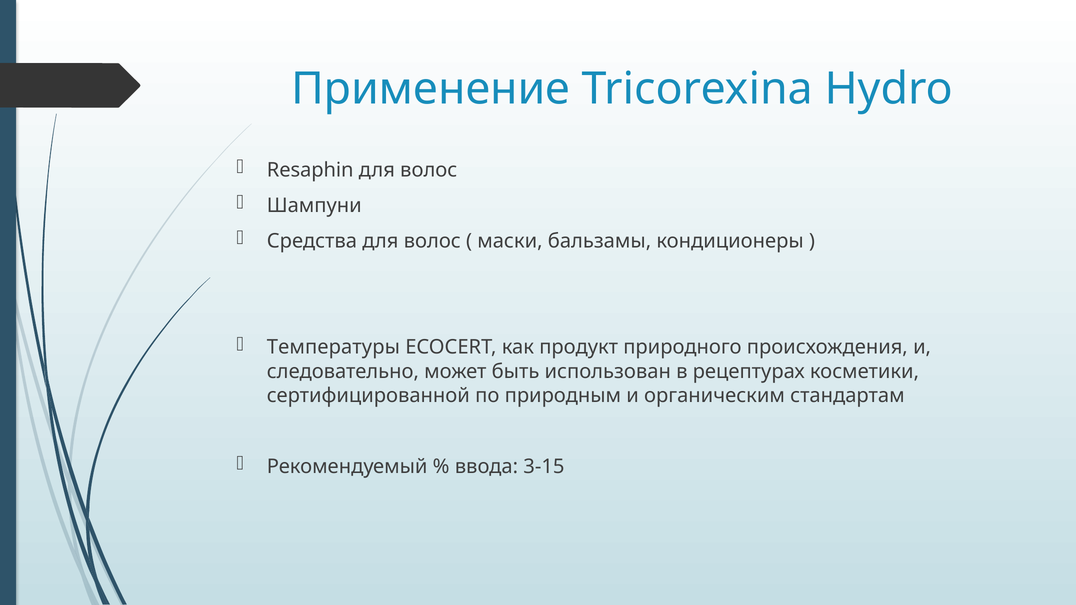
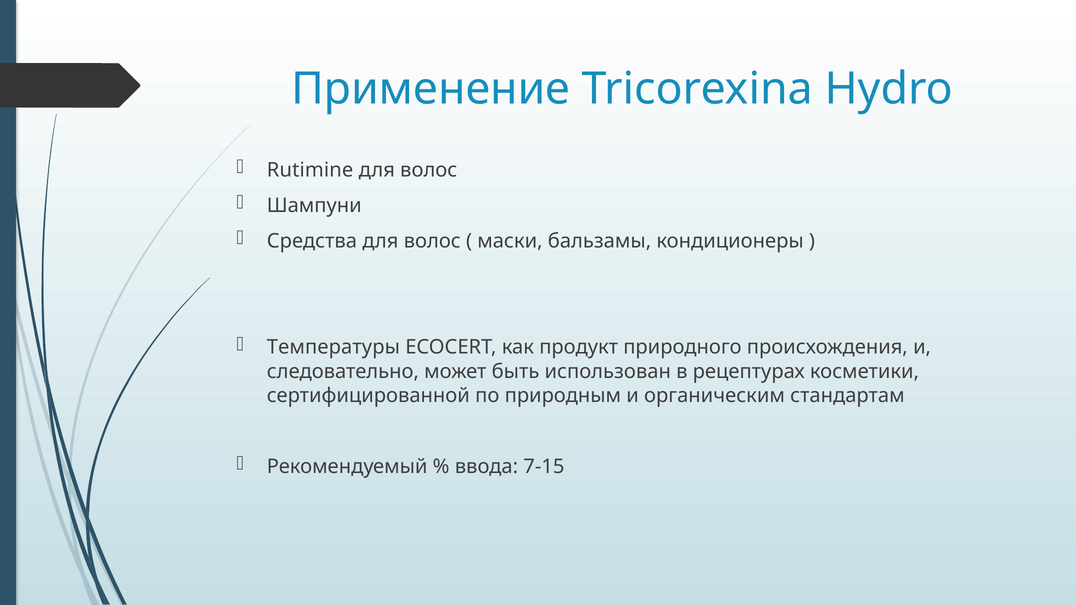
Resaphin: Resaphin -> Rutimine
3-15: 3-15 -> 7-15
